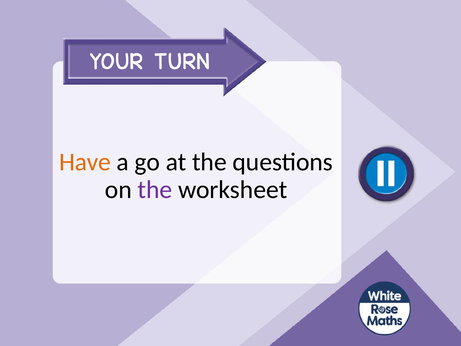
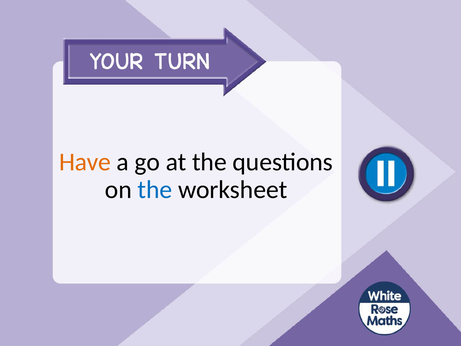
the at (155, 190) colour: purple -> blue
